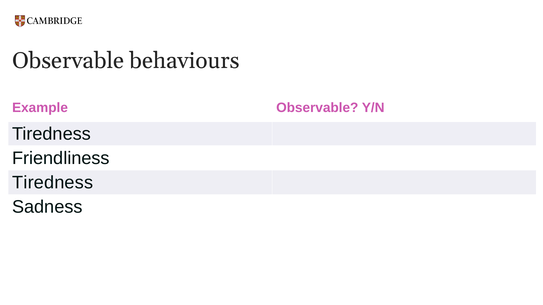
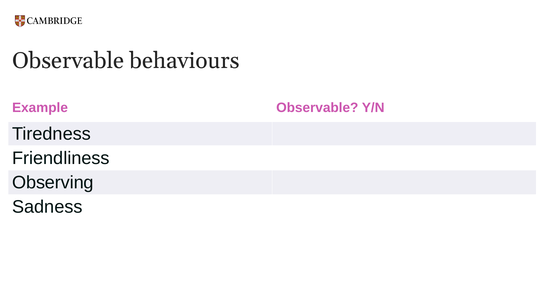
Tiredness at (53, 183): Tiredness -> Observing
